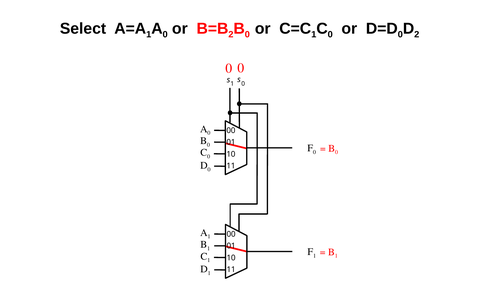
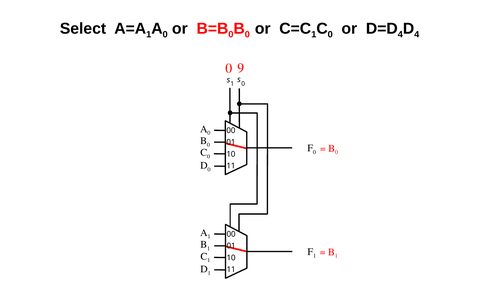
2 at (231, 35): 2 -> 0
0 at (400, 35): 0 -> 4
2 at (417, 35): 2 -> 4
0 0: 0 -> 9
